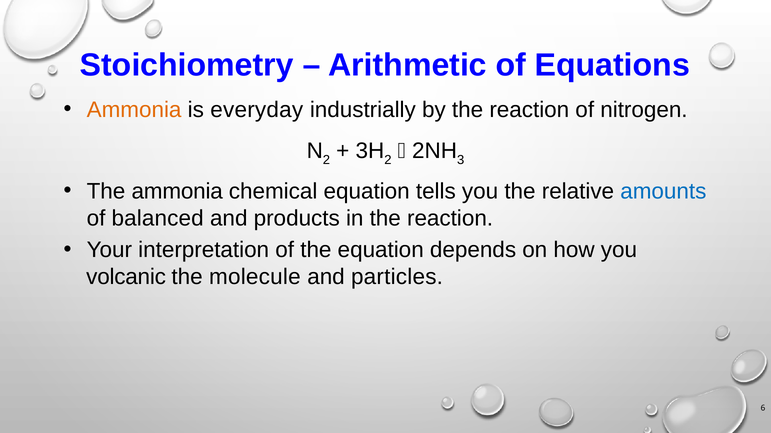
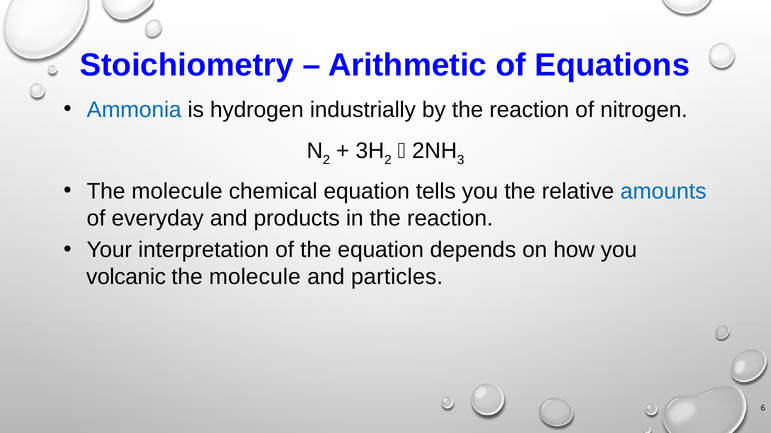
Ammonia at (134, 110) colour: orange -> blue
everyday: everyday -> hydrogen
ammonia at (177, 192): ammonia -> molecule
balanced: balanced -> everyday
